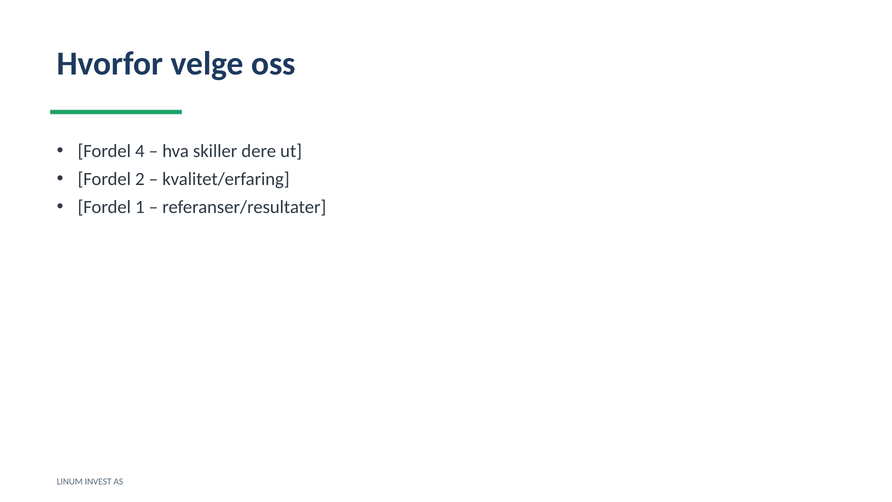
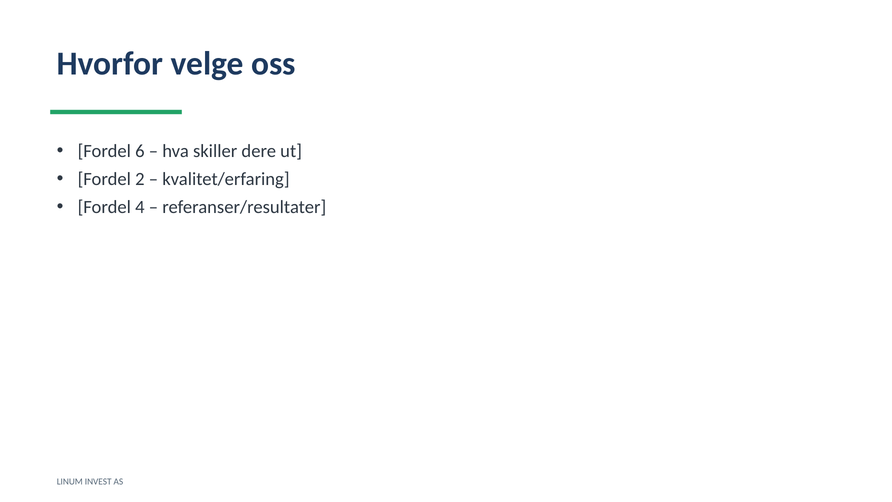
4: 4 -> 6
1: 1 -> 4
